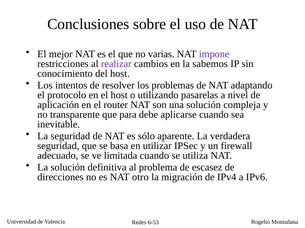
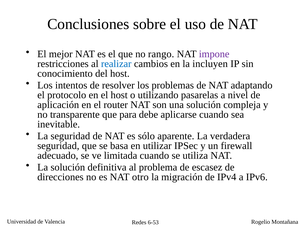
varias: varias -> rango
realizar colour: purple -> blue
sabemos: sabemos -> incluyen
